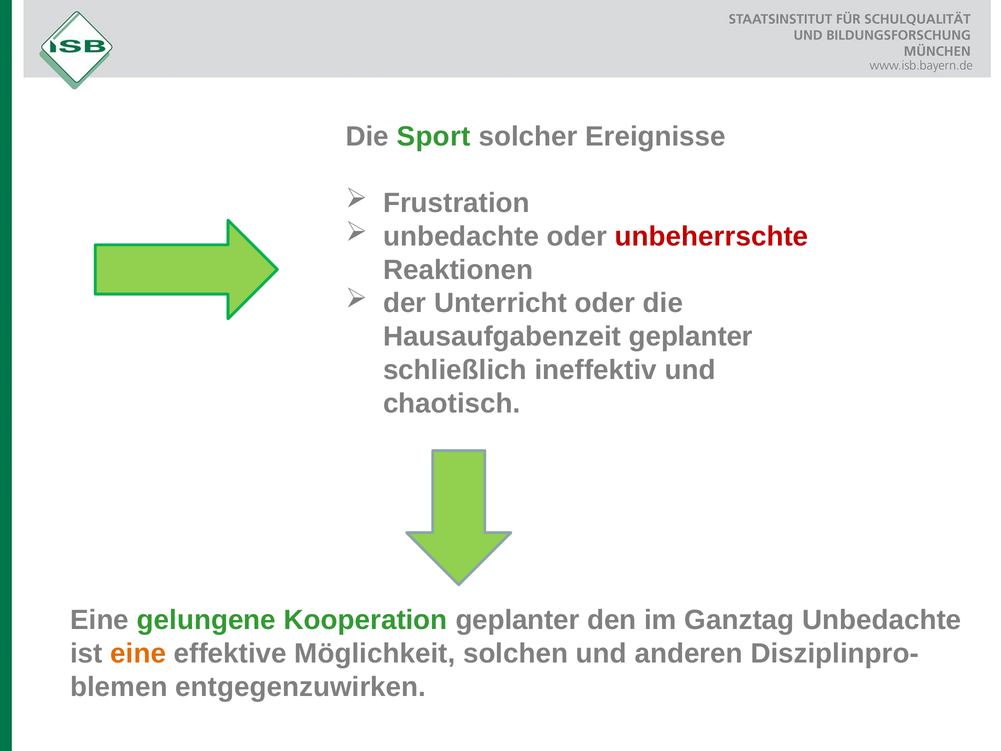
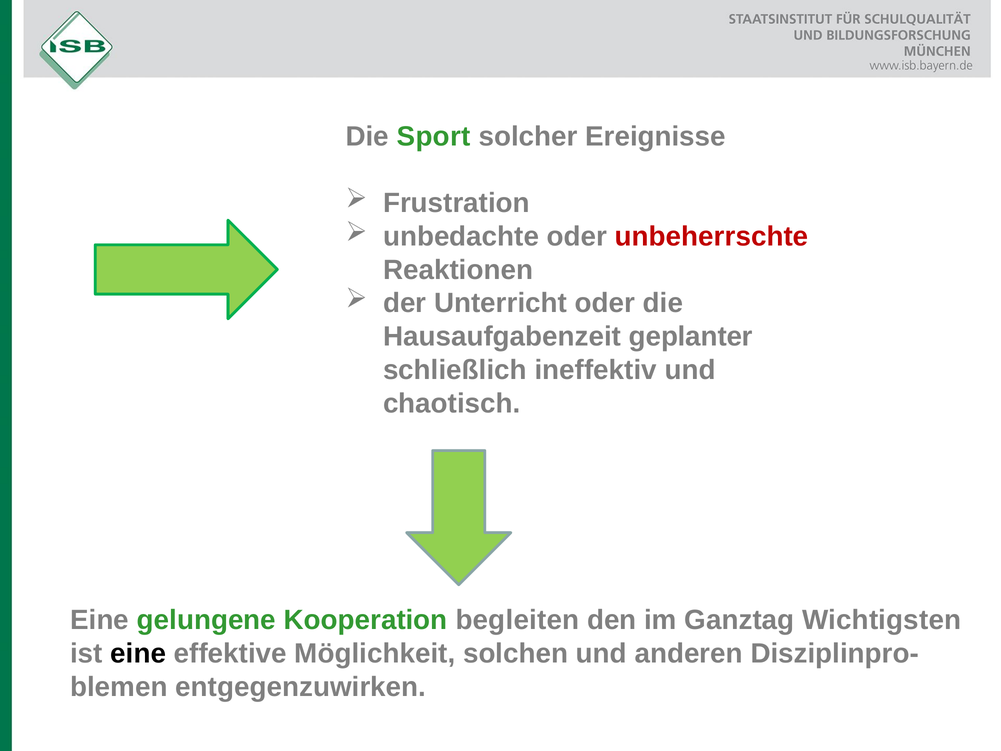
Kooperation geplanter: geplanter -> begleiten
Ganztag Unbedachte: Unbedachte -> Wichtigsten
eine at (138, 653) colour: orange -> black
